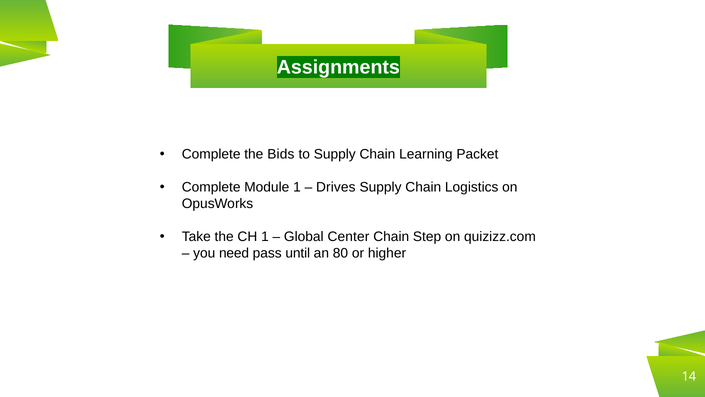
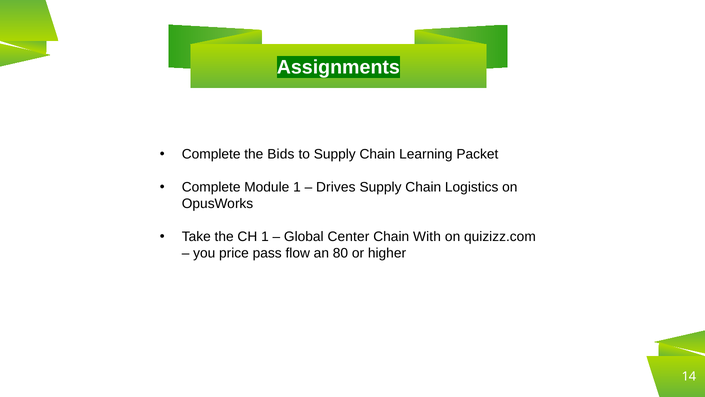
Step: Step -> With
need: need -> price
until: until -> flow
